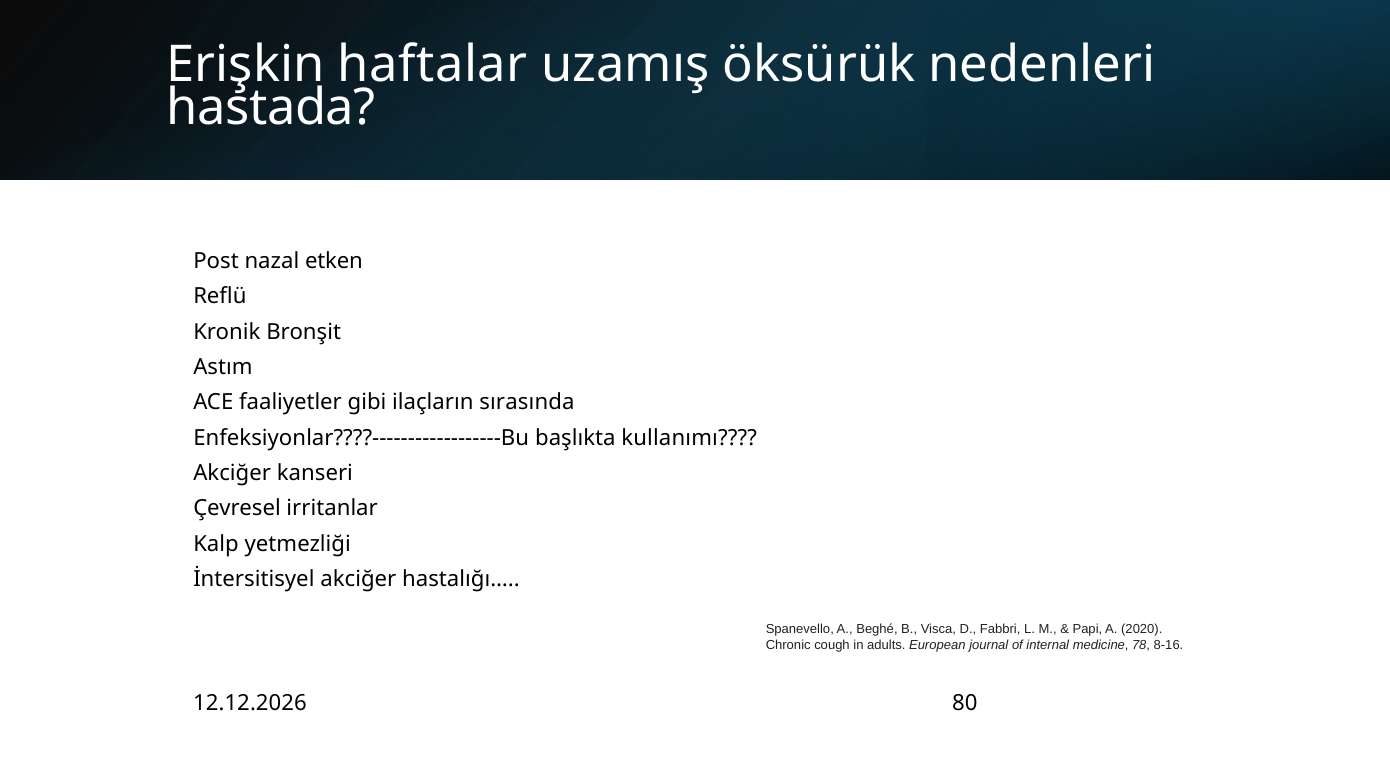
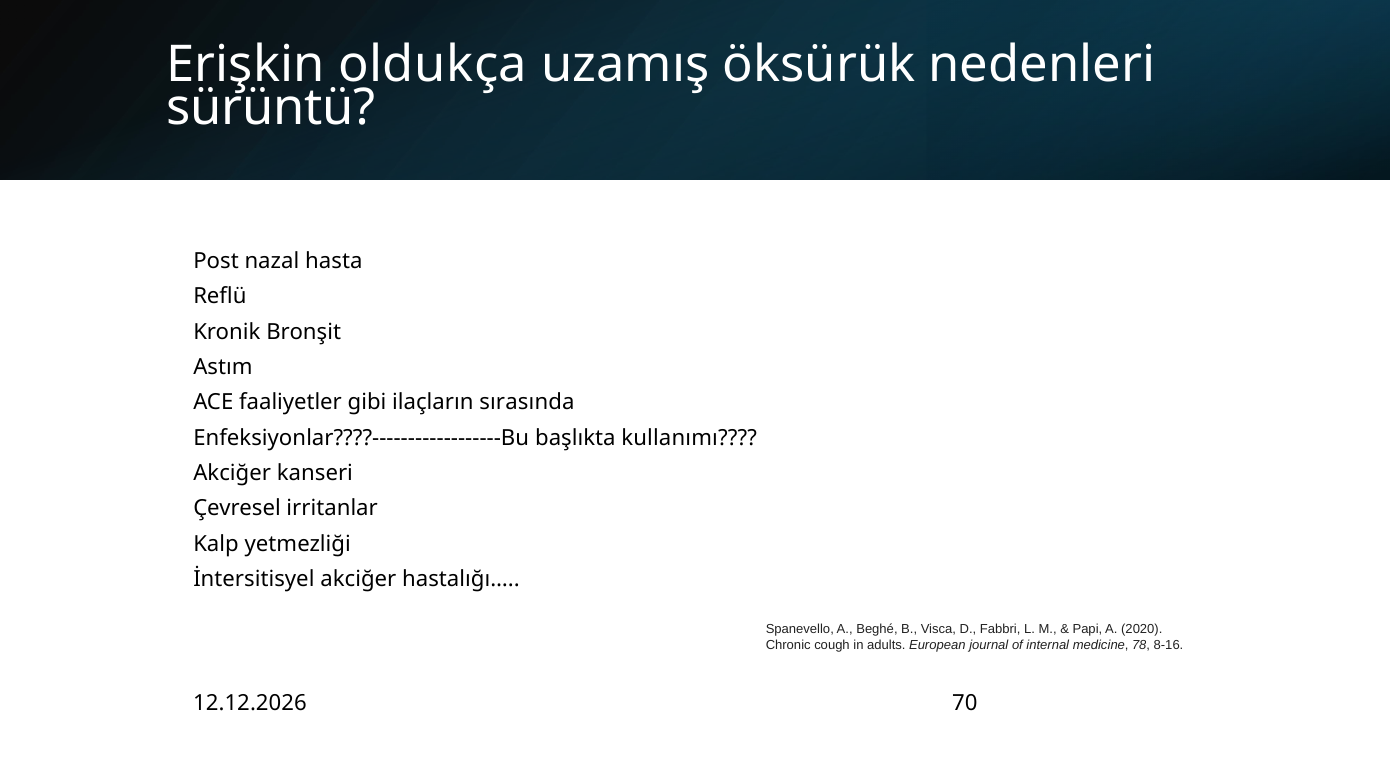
haftalar: haftalar -> oldukça
hastada: hastada -> sürüntü
etken: etken -> hasta
80: 80 -> 70
